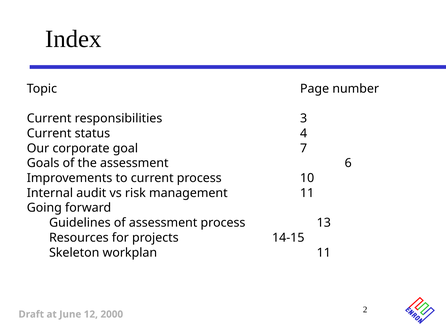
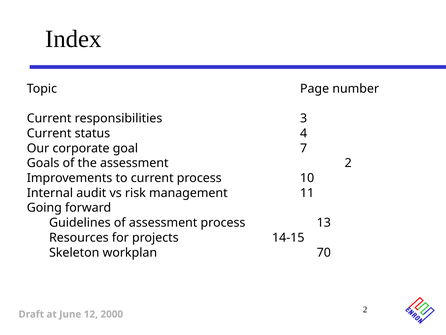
assessment 6: 6 -> 2
workplan 11: 11 -> 70
